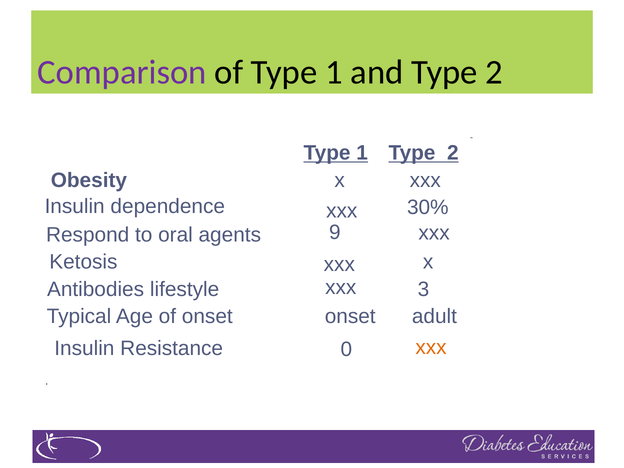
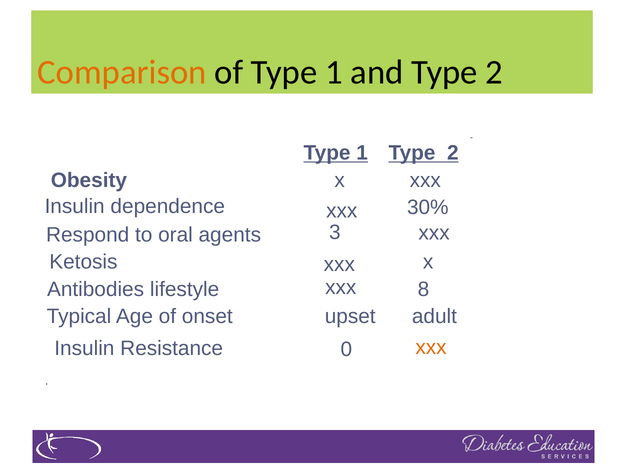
Comparison colour: purple -> orange
9: 9 -> 3
3: 3 -> 8
onset onset: onset -> upset
